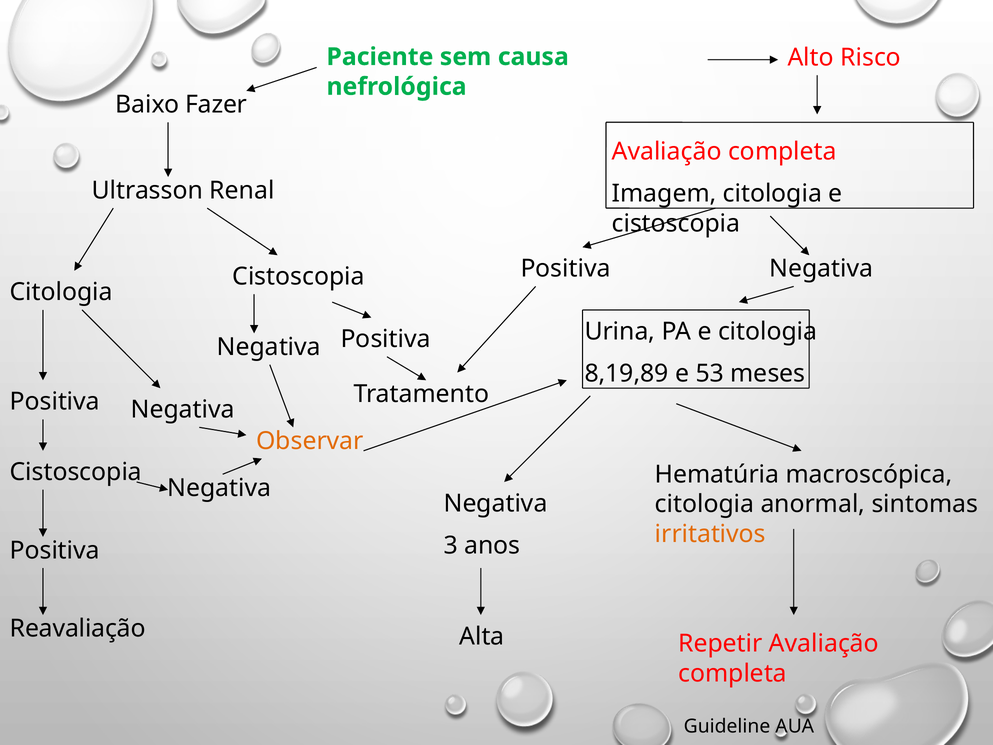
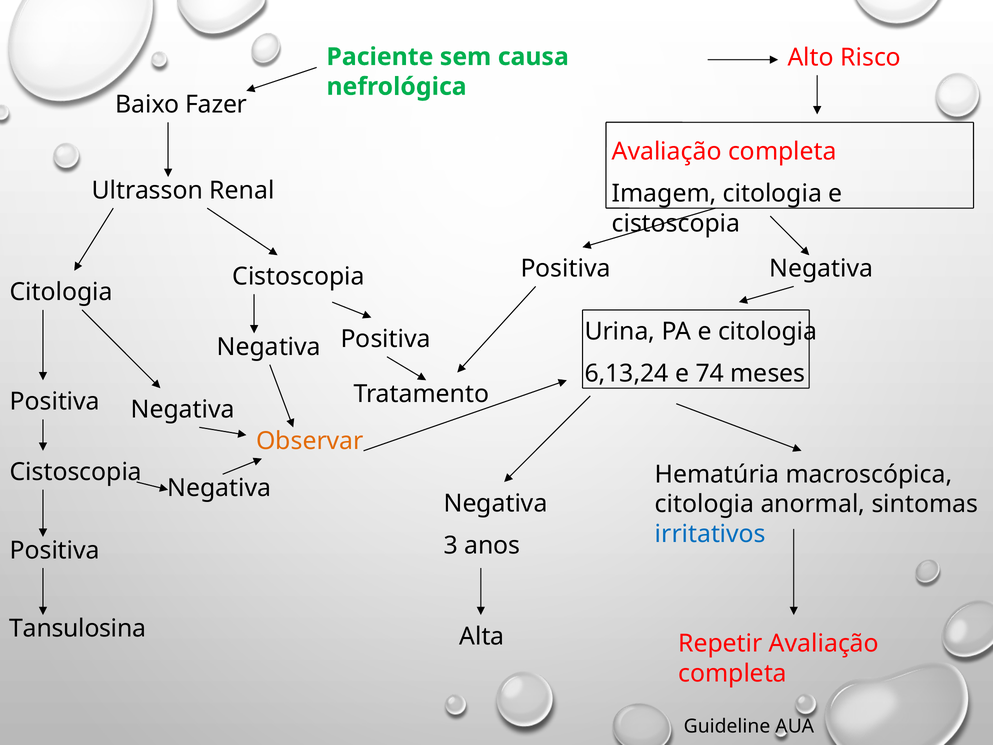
8,19,89: 8,19,89 -> 6,13,24
53: 53 -> 74
irritativos colour: orange -> blue
Reavaliação: Reavaliação -> Tansulosina
